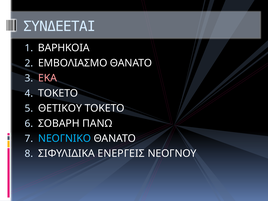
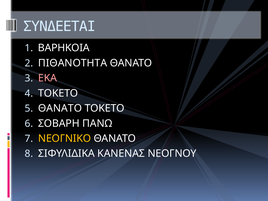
ΕΜΒΟΛΙΑΣΜΟ: ΕΜΒΟΛΙΑΣΜΟ -> ΠΙΘΑΝΟΤΗΤΑ
ΘΕΤΙΚΟΥ at (60, 108): ΘΕΤΙΚΟΥ -> ΘΑΝΑΤΟ
ΝΕΟΓΝΙΚΟ colour: light blue -> yellow
ΕΝΕΡΓΕΙΣ: ΕΝΕΡΓΕΙΣ -> ΚΑΝΕΝΑΣ
